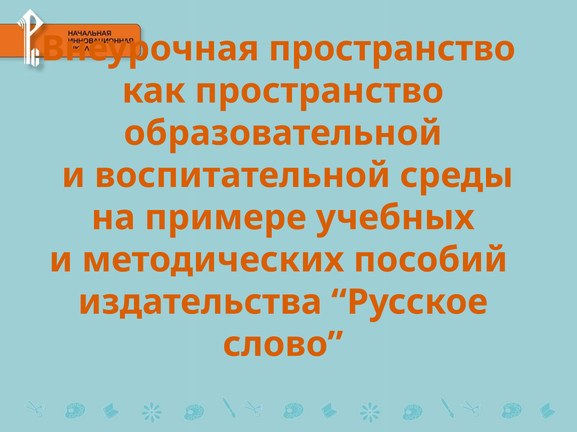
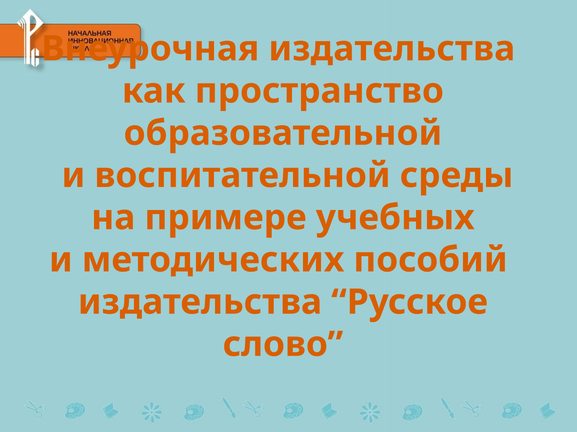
Внеурочная пространство: пространство -> издательства
